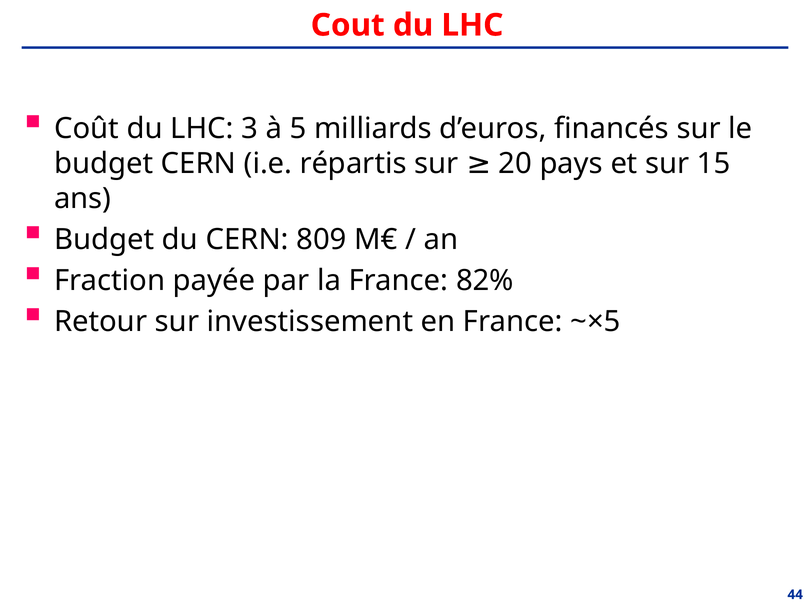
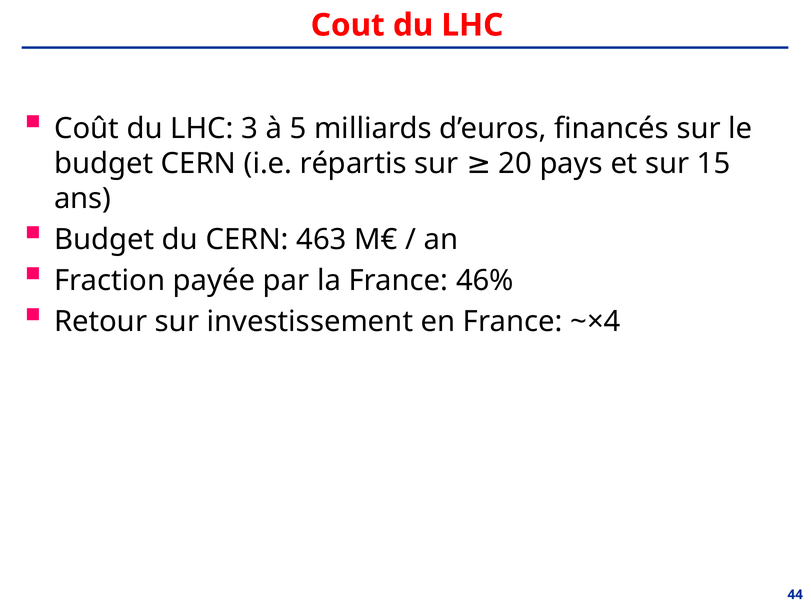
809: 809 -> 463
82%: 82% -> 46%
~×5: ~×5 -> ~×4
